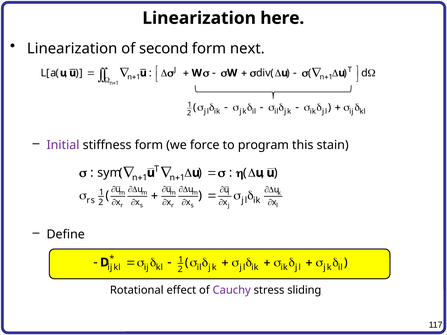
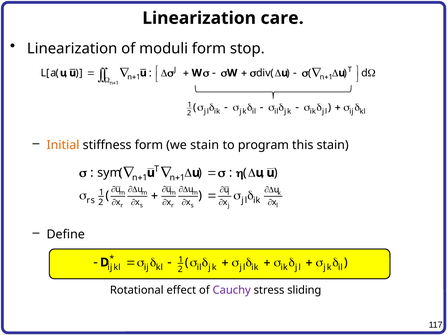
here: here -> care
second: second -> moduli
next: next -> stop
Initial colour: purple -> orange
we force: force -> stain
